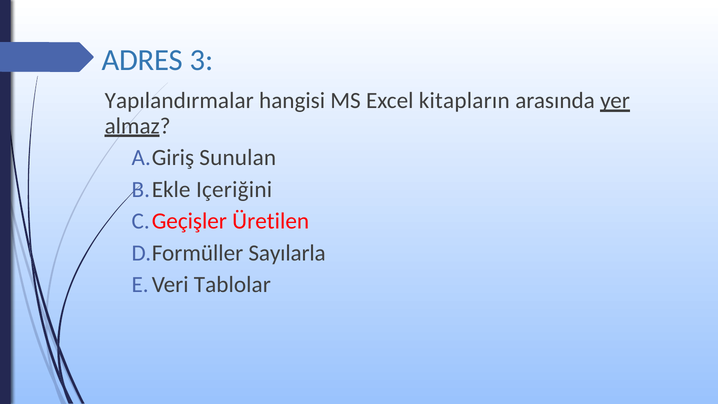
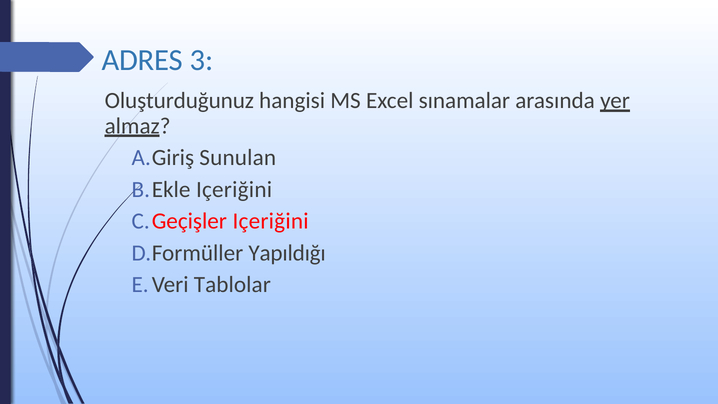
Yapılandırmalar: Yapılandırmalar -> Oluşturduğunuz
kitapların: kitapların -> sınamalar
Üretilen at (271, 221): Üretilen -> Içeriğini
Sayılarla: Sayılarla -> Yapıldığı
